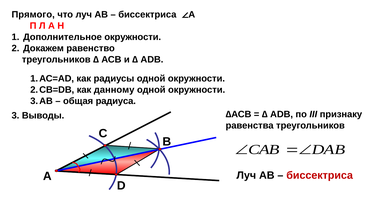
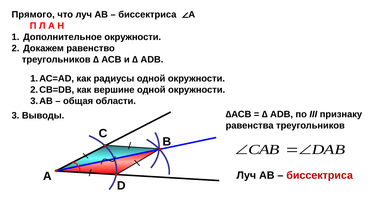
данному: данному -> вершине
радиуса: радиуса -> области
